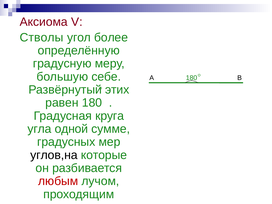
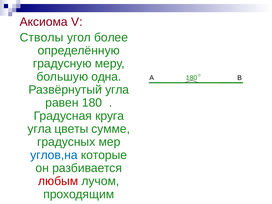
себе: себе -> одна
Развёрнутый этих: этих -> угла
одной: одной -> цветы
углов,на colour: black -> blue
